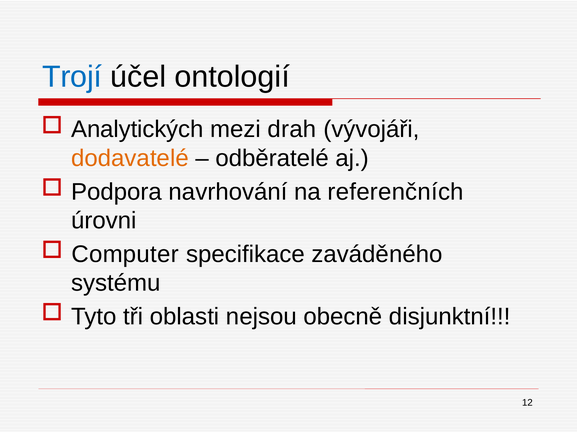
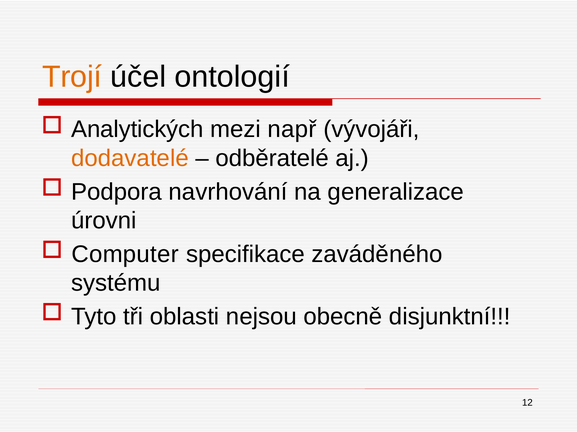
Trojí colour: blue -> orange
drah: drah -> např
referenčních: referenčních -> generalizace
